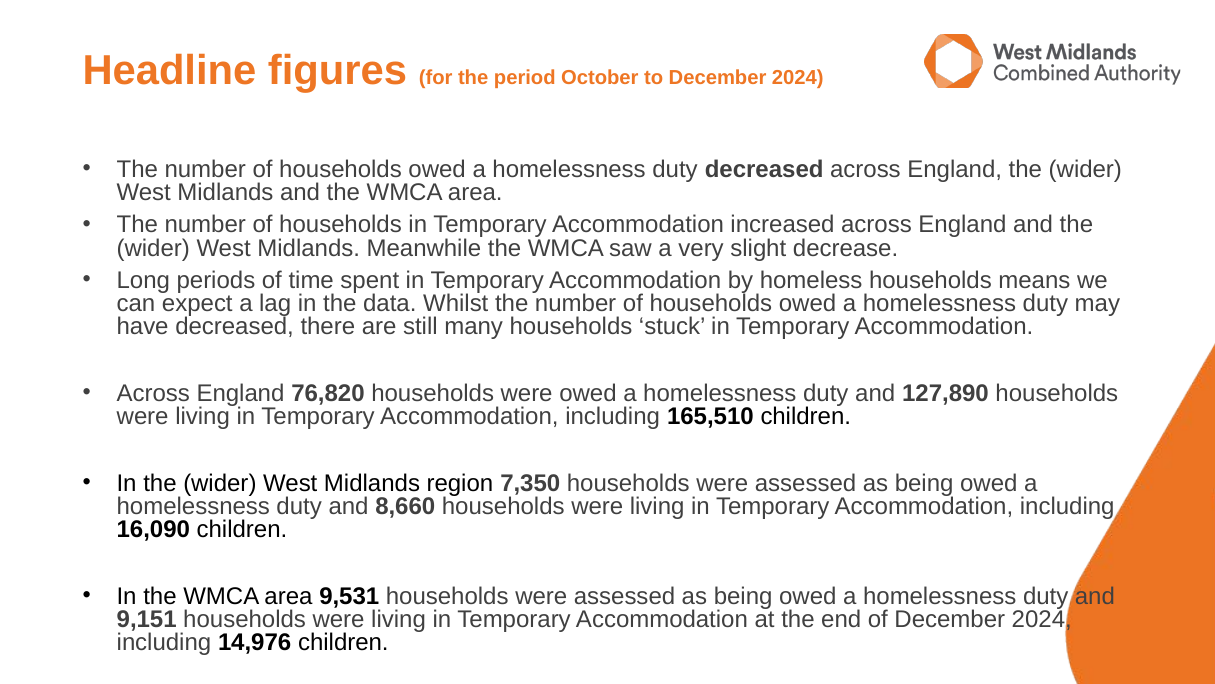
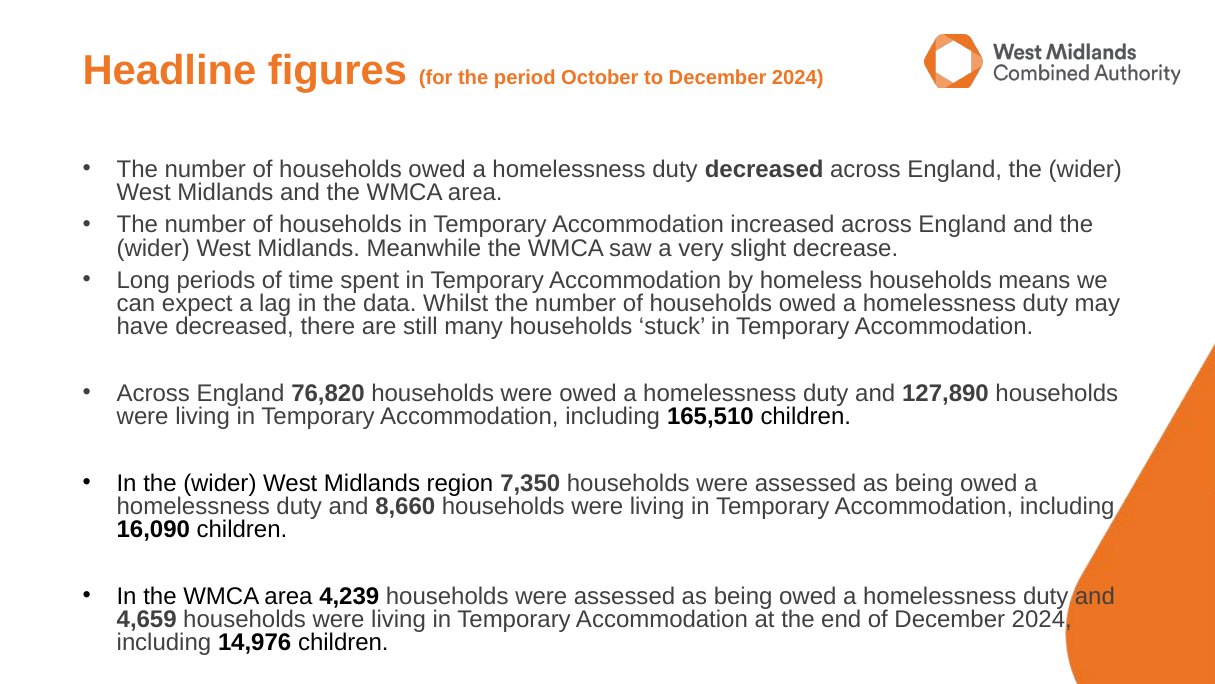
9,531: 9,531 -> 4,239
9,151: 9,151 -> 4,659
